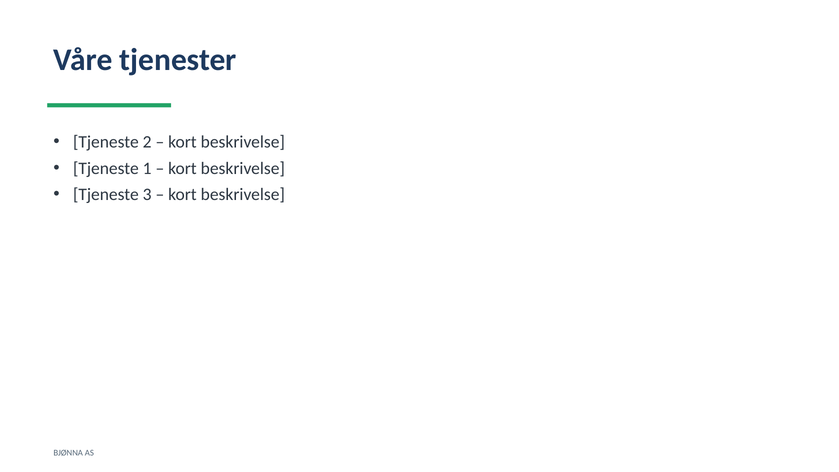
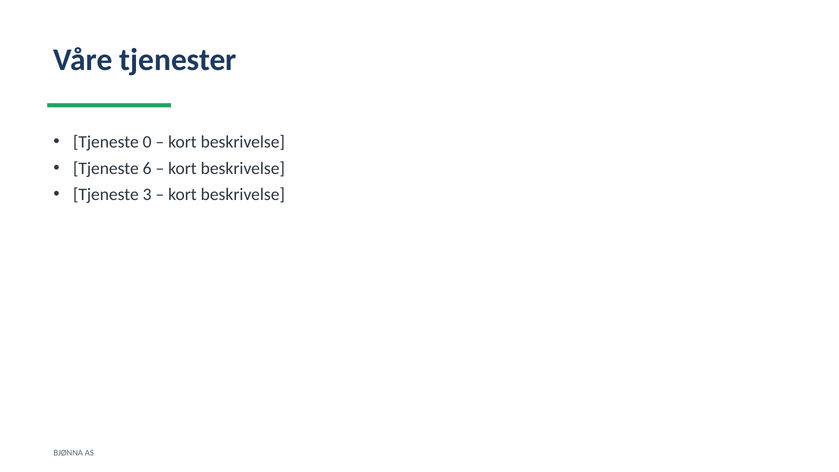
2: 2 -> 0
1: 1 -> 6
